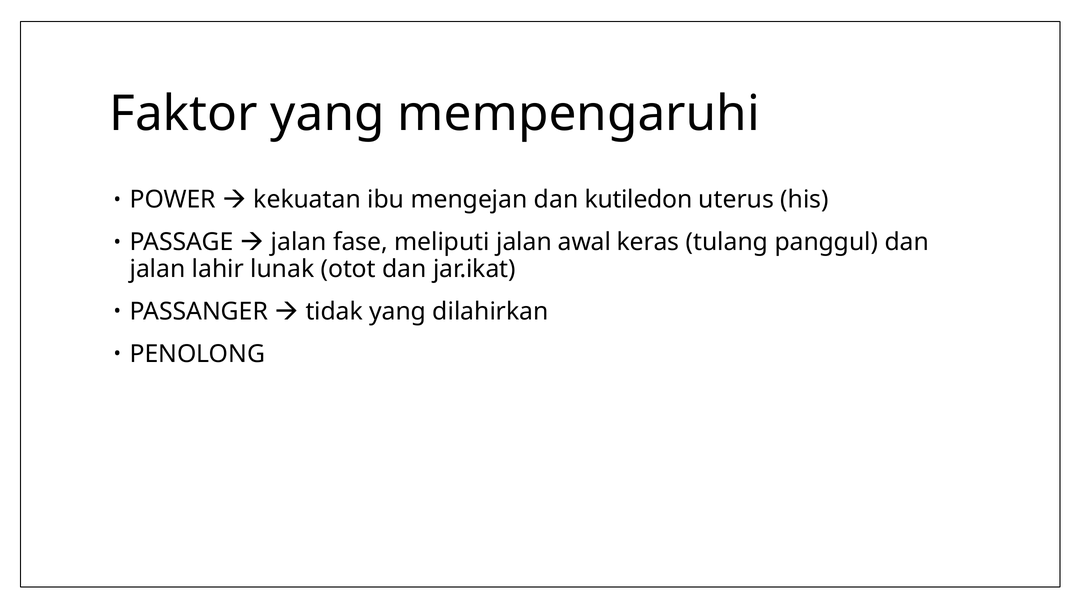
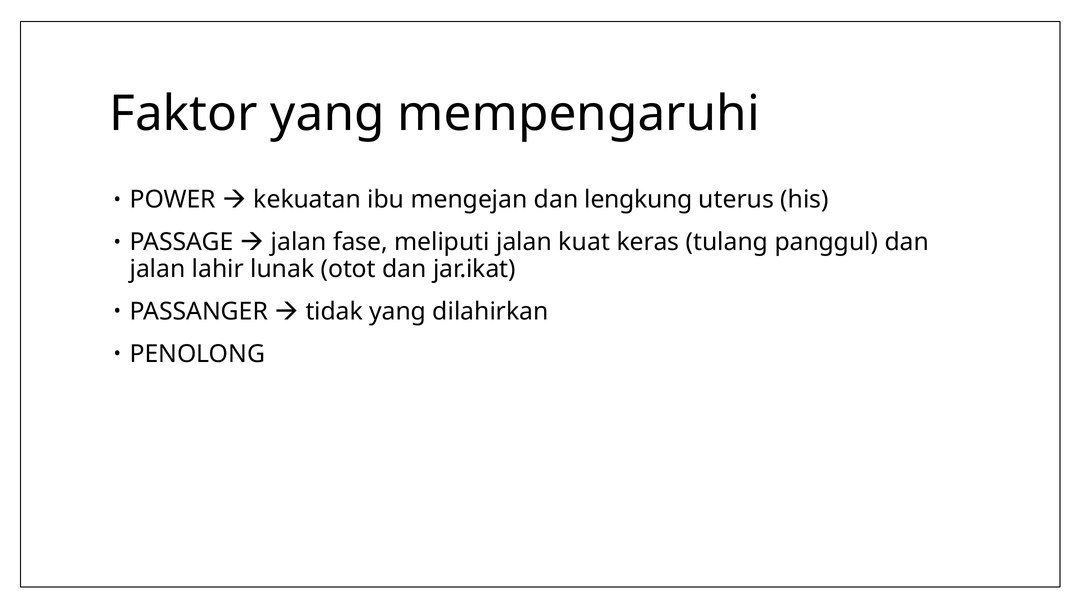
kutiledon: kutiledon -> lengkung
awal: awal -> kuat
